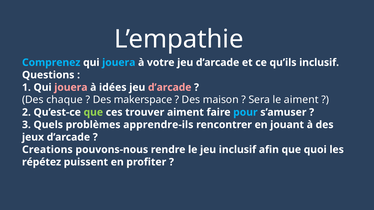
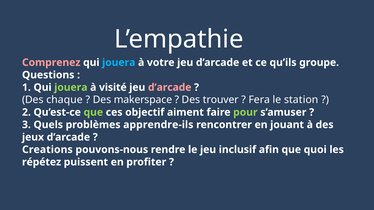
Comprenez colour: light blue -> pink
qu’ils inclusif: inclusif -> groupe
jouera at (71, 88) colour: pink -> light green
idées: idées -> visité
maison: maison -> trouver
Sera: Sera -> Fera
le aiment: aiment -> station
trouver: trouver -> objectif
pour colour: light blue -> light green
